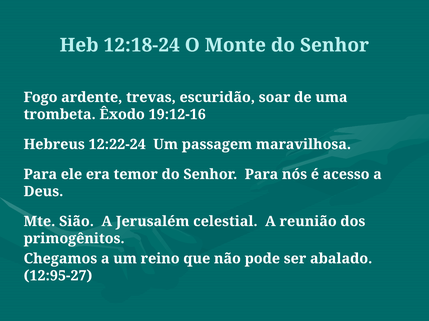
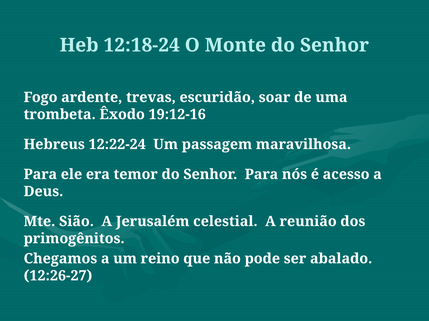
12:95-27: 12:95-27 -> 12:26-27
